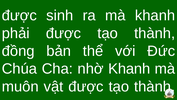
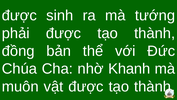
mà khanh: khanh -> tướng
